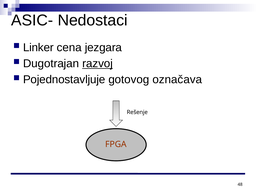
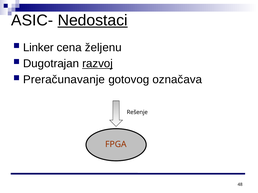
Nedostaci underline: none -> present
jezgara: jezgara -> željenu
Pojednostavljuje: Pojednostavljuje -> Preračunavanje
